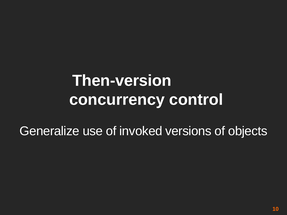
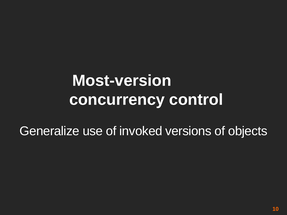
Then-version: Then-version -> Most-version
